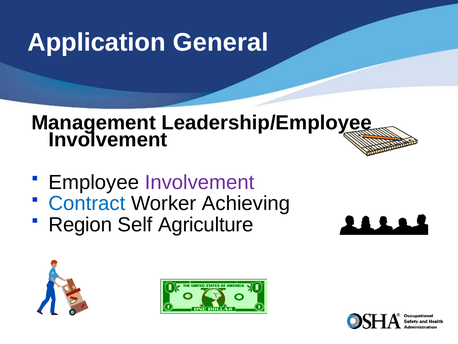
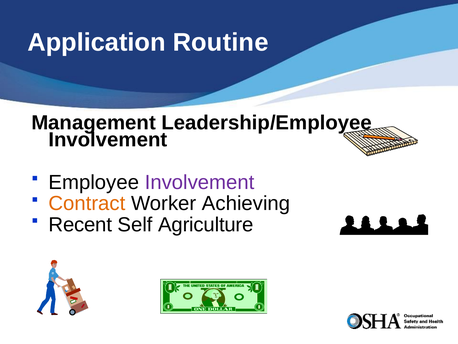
General: General -> Routine
Contract colour: blue -> orange
Region: Region -> Recent
